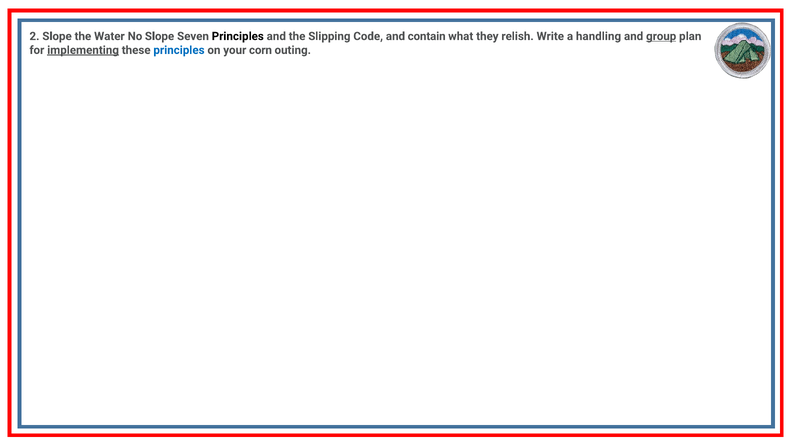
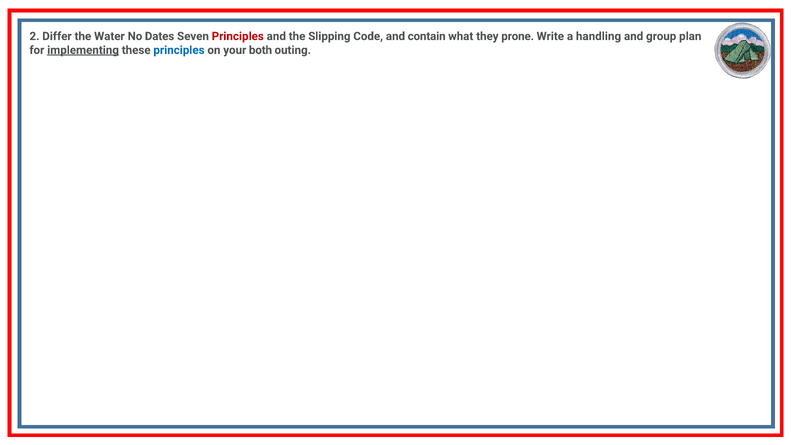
2 Slope: Slope -> Differ
No Slope: Slope -> Dates
Principles at (238, 36) colour: black -> red
relish: relish -> prone
group underline: present -> none
corn: corn -> both
